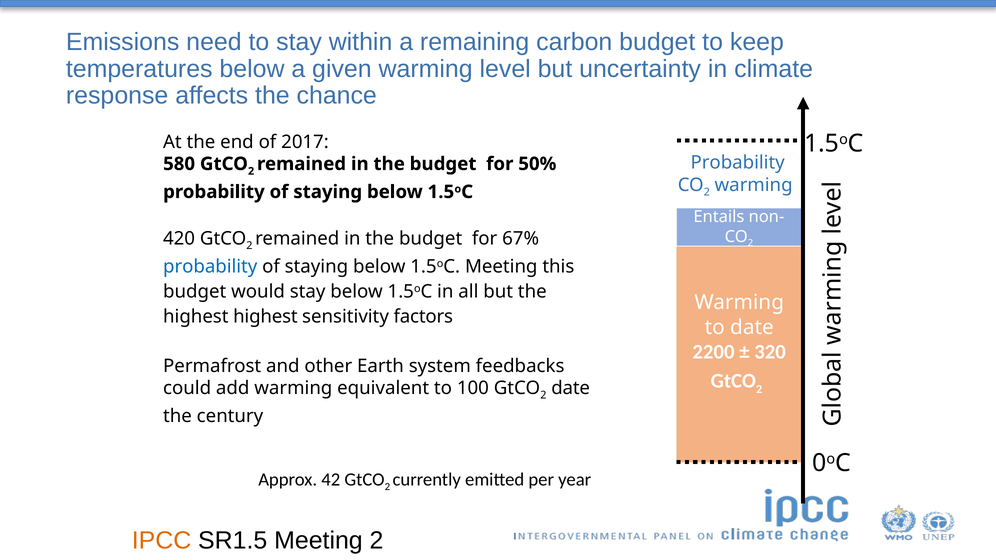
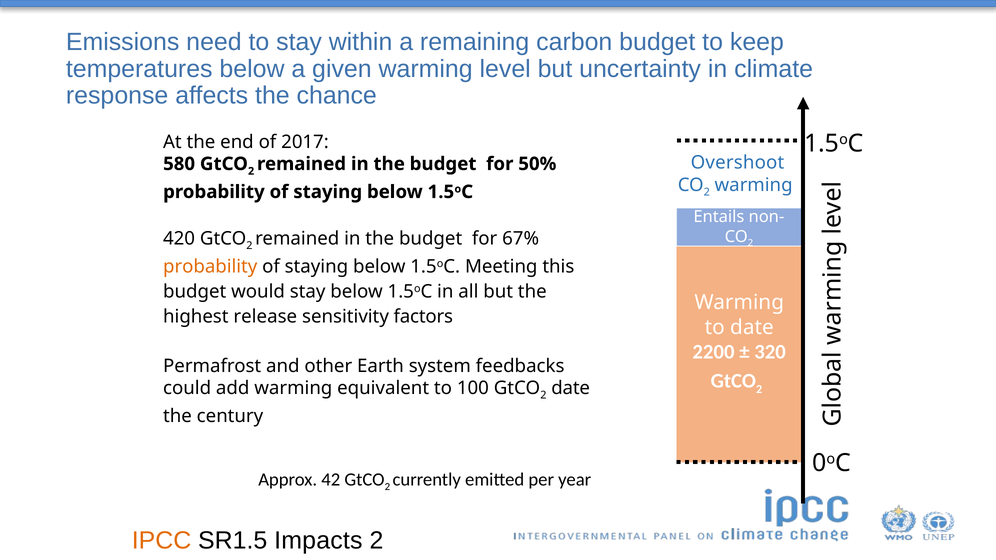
Probability at (738, 163): Probability -> Overshoot
probability at (210, 267) colour: blue -> orange
highest highest: highest -> release
SR1.5 Meeting: Meeting -> Impacts
